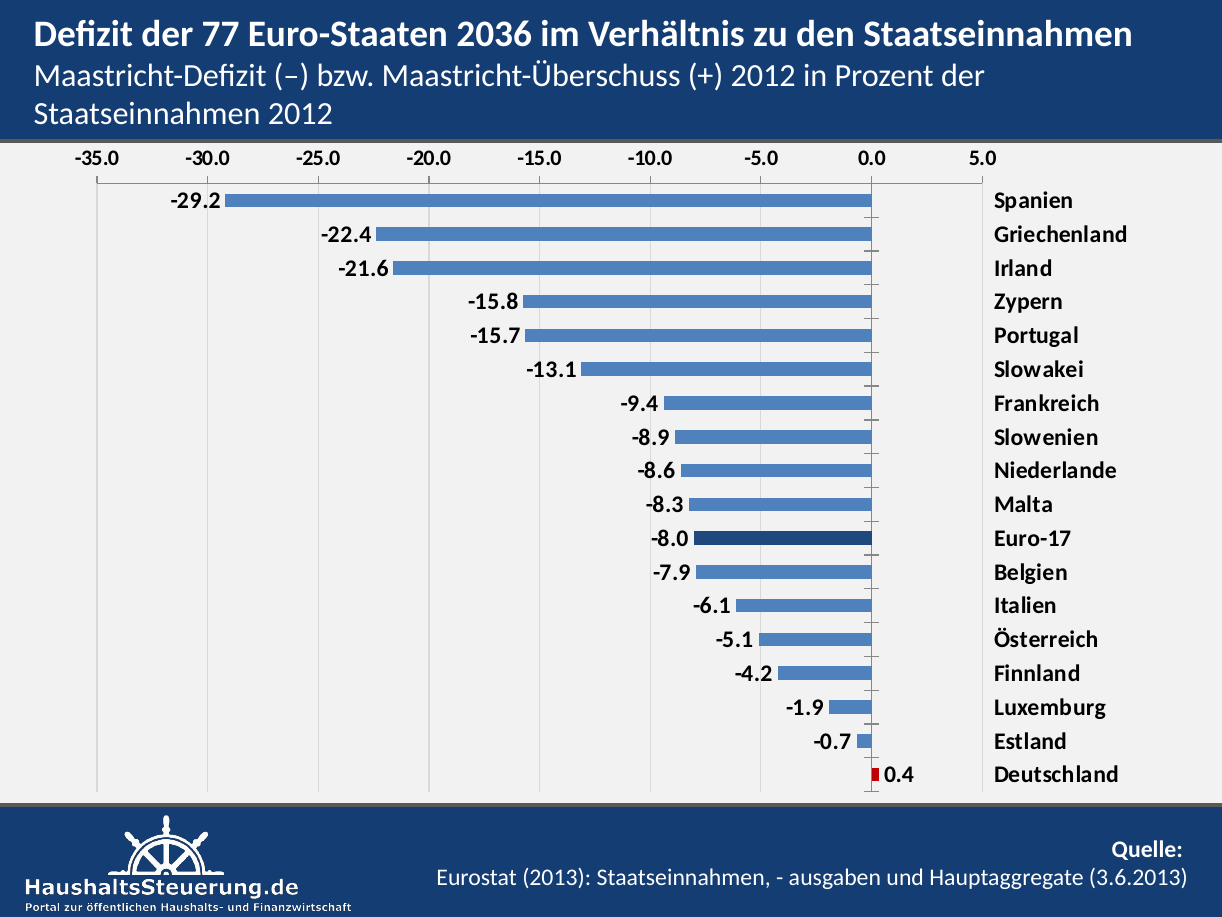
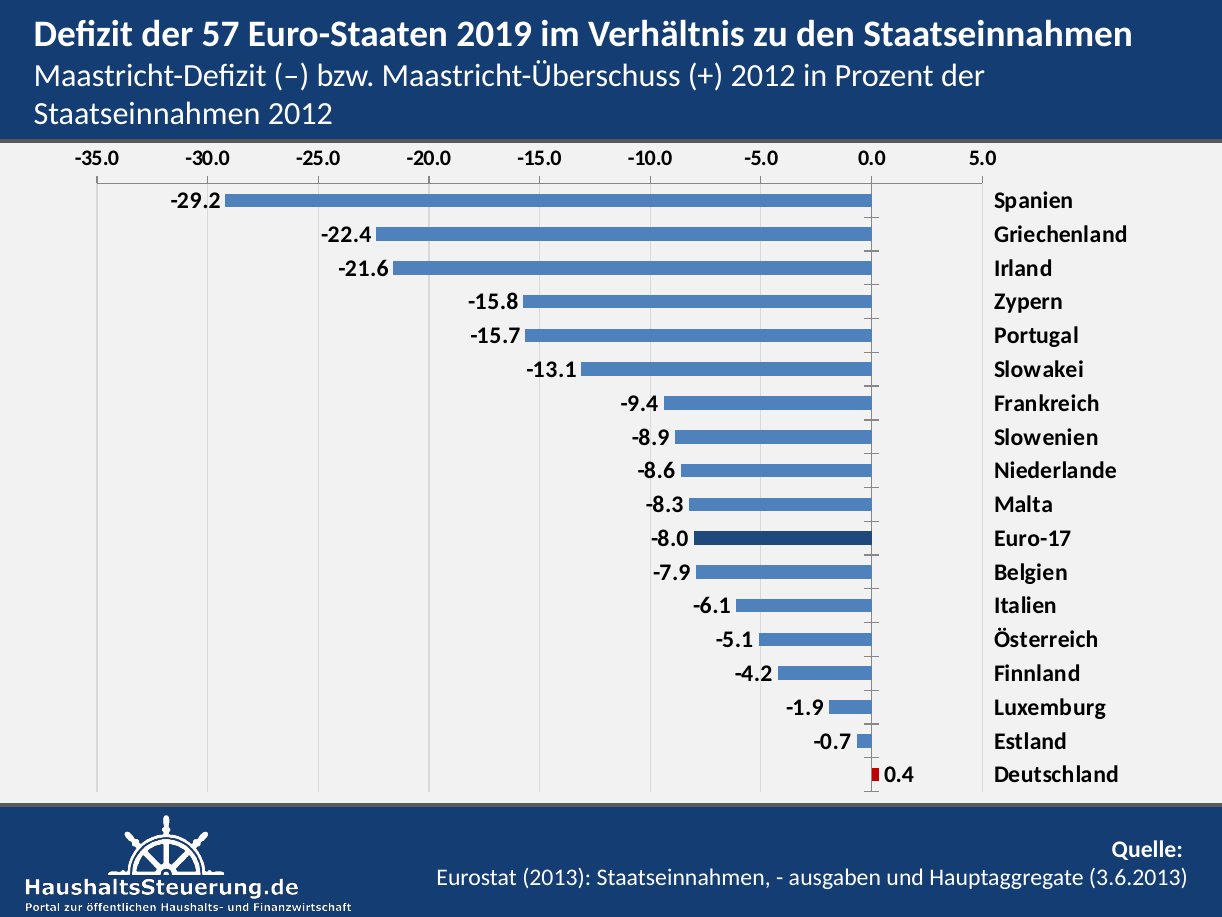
77: 77 -> 57
2036: 2036 -> 2019
